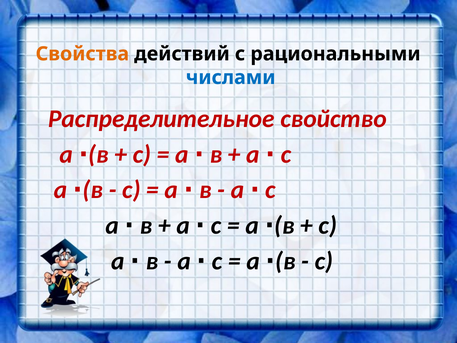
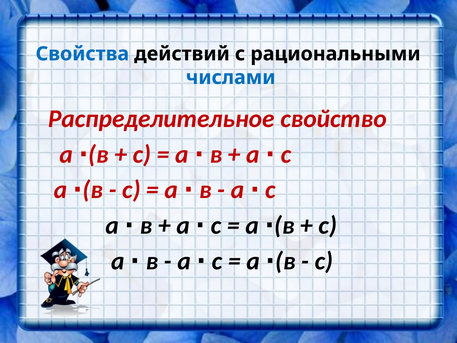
Свойства colour: orange -> blue
